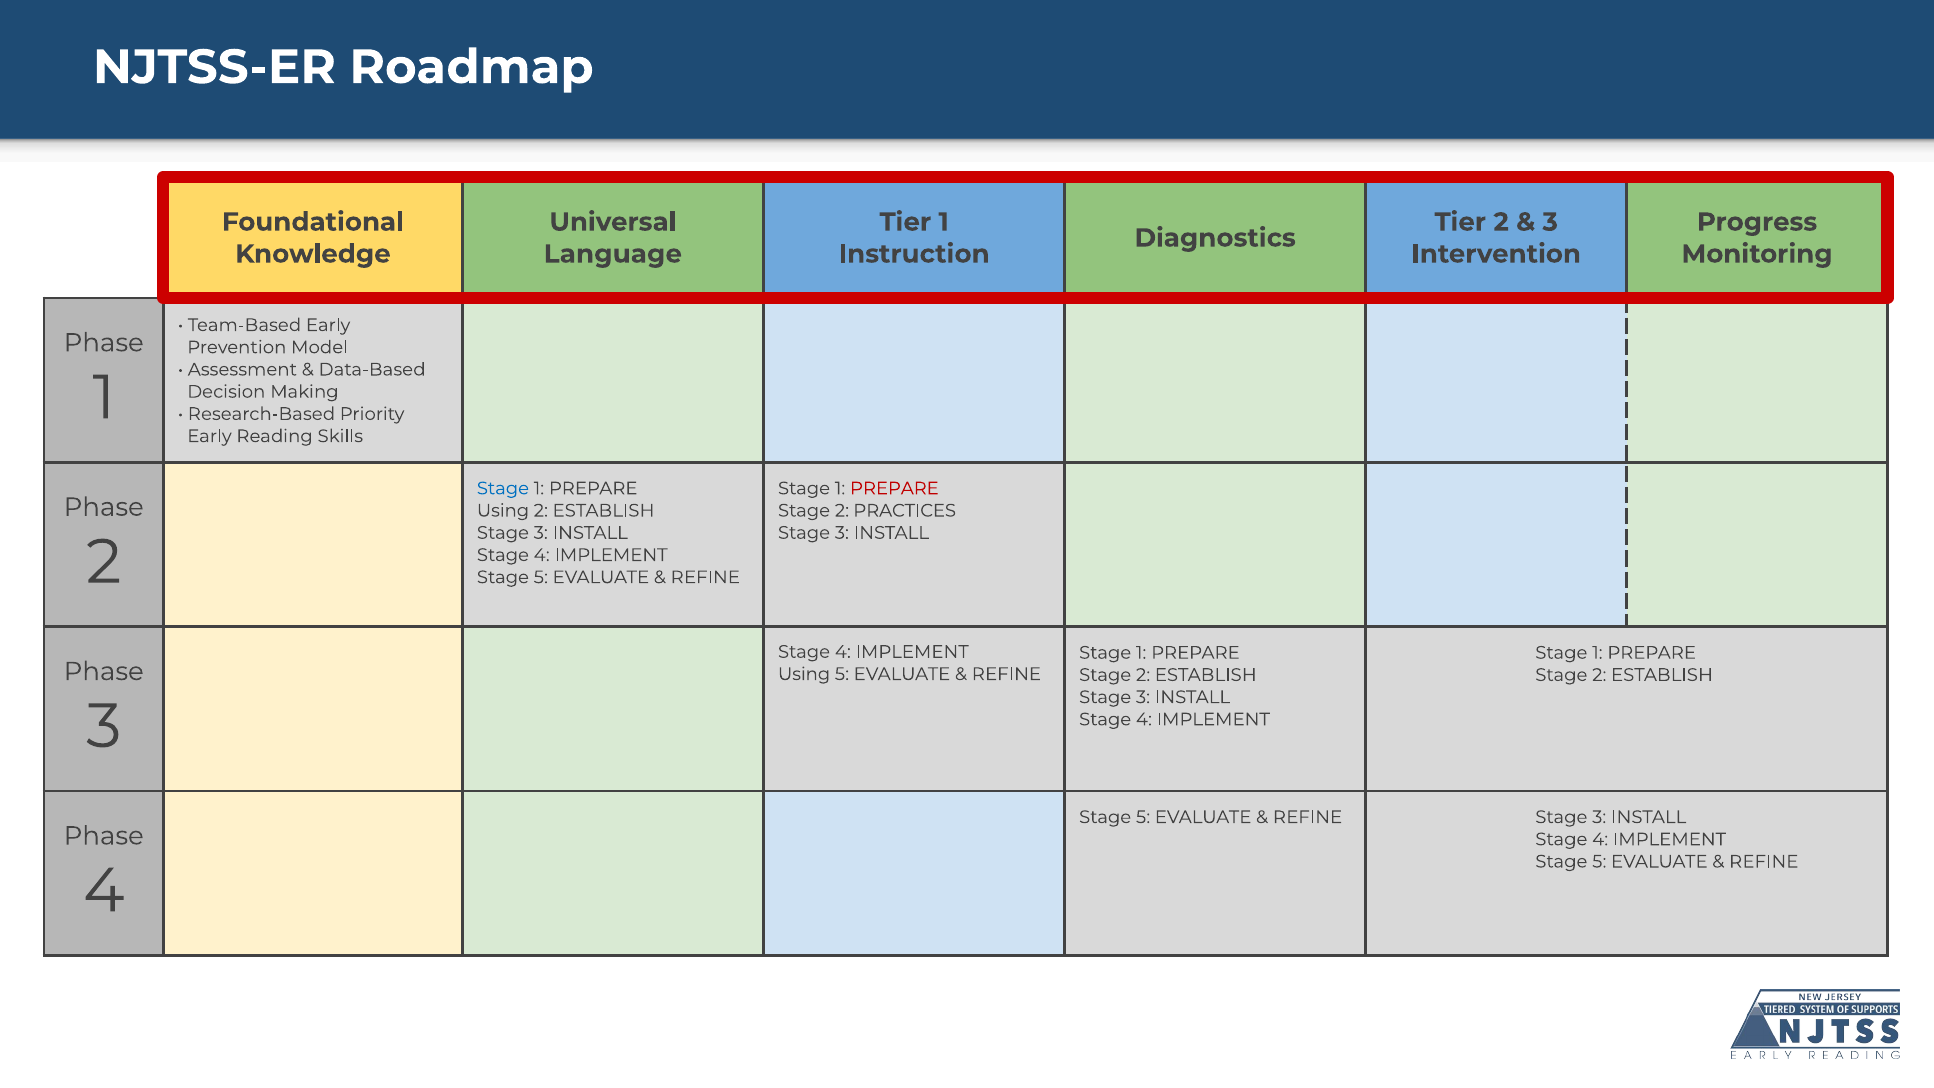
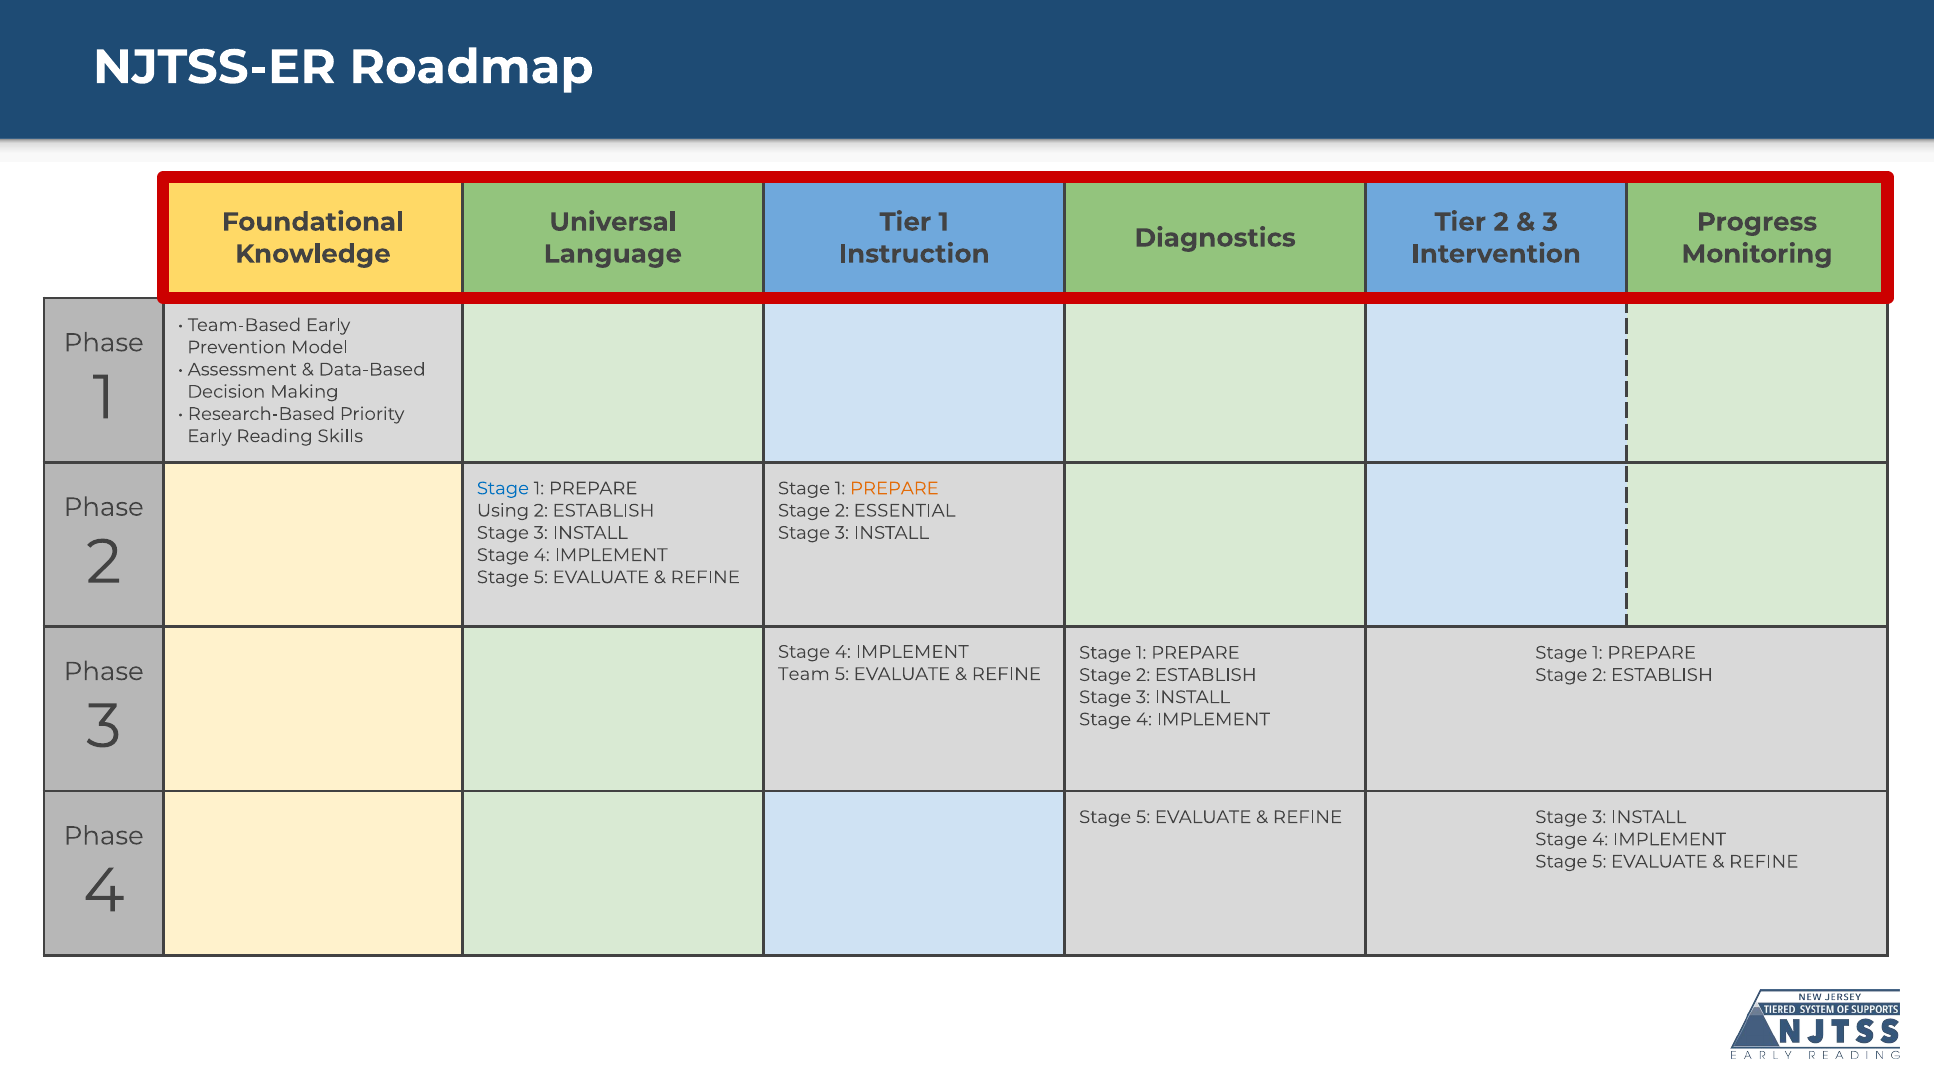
PREPARE at (894, 488) colour: red -> orange
PRACTICES: PRACTICES -> ESSENTIAL
Using at (804, 674): Using -> Team
